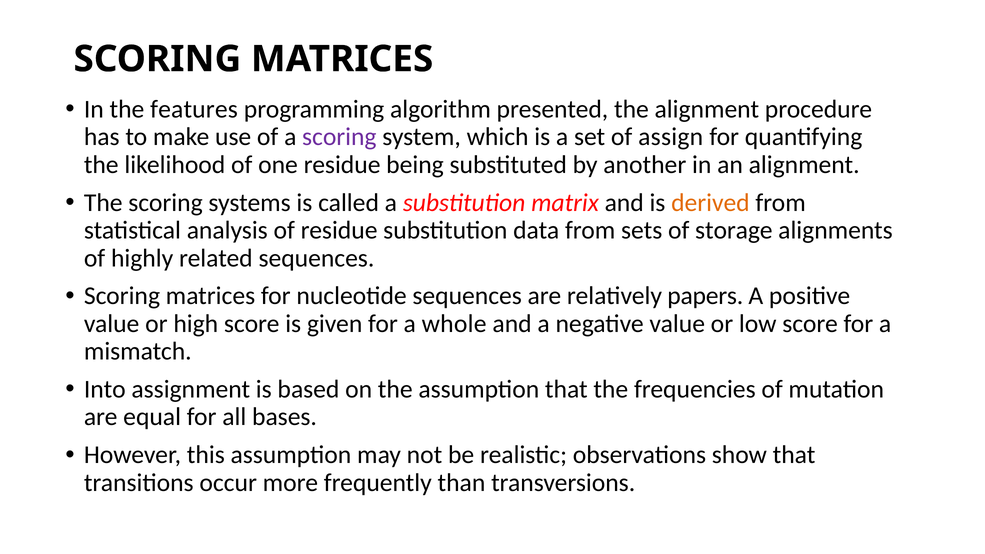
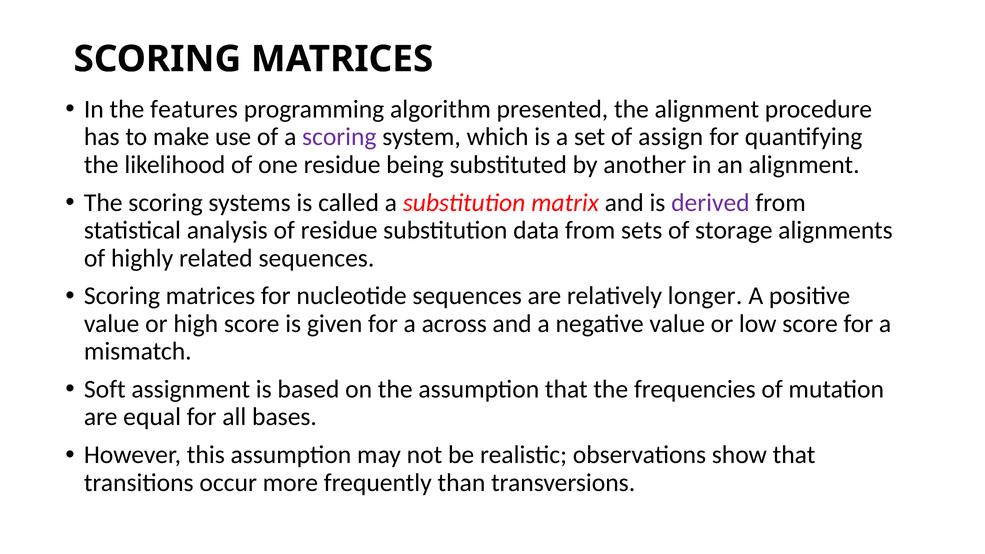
derived colour: orange -> purple
papers: papers -> longer
whole: whole -> across
Into: Into -> Soft
